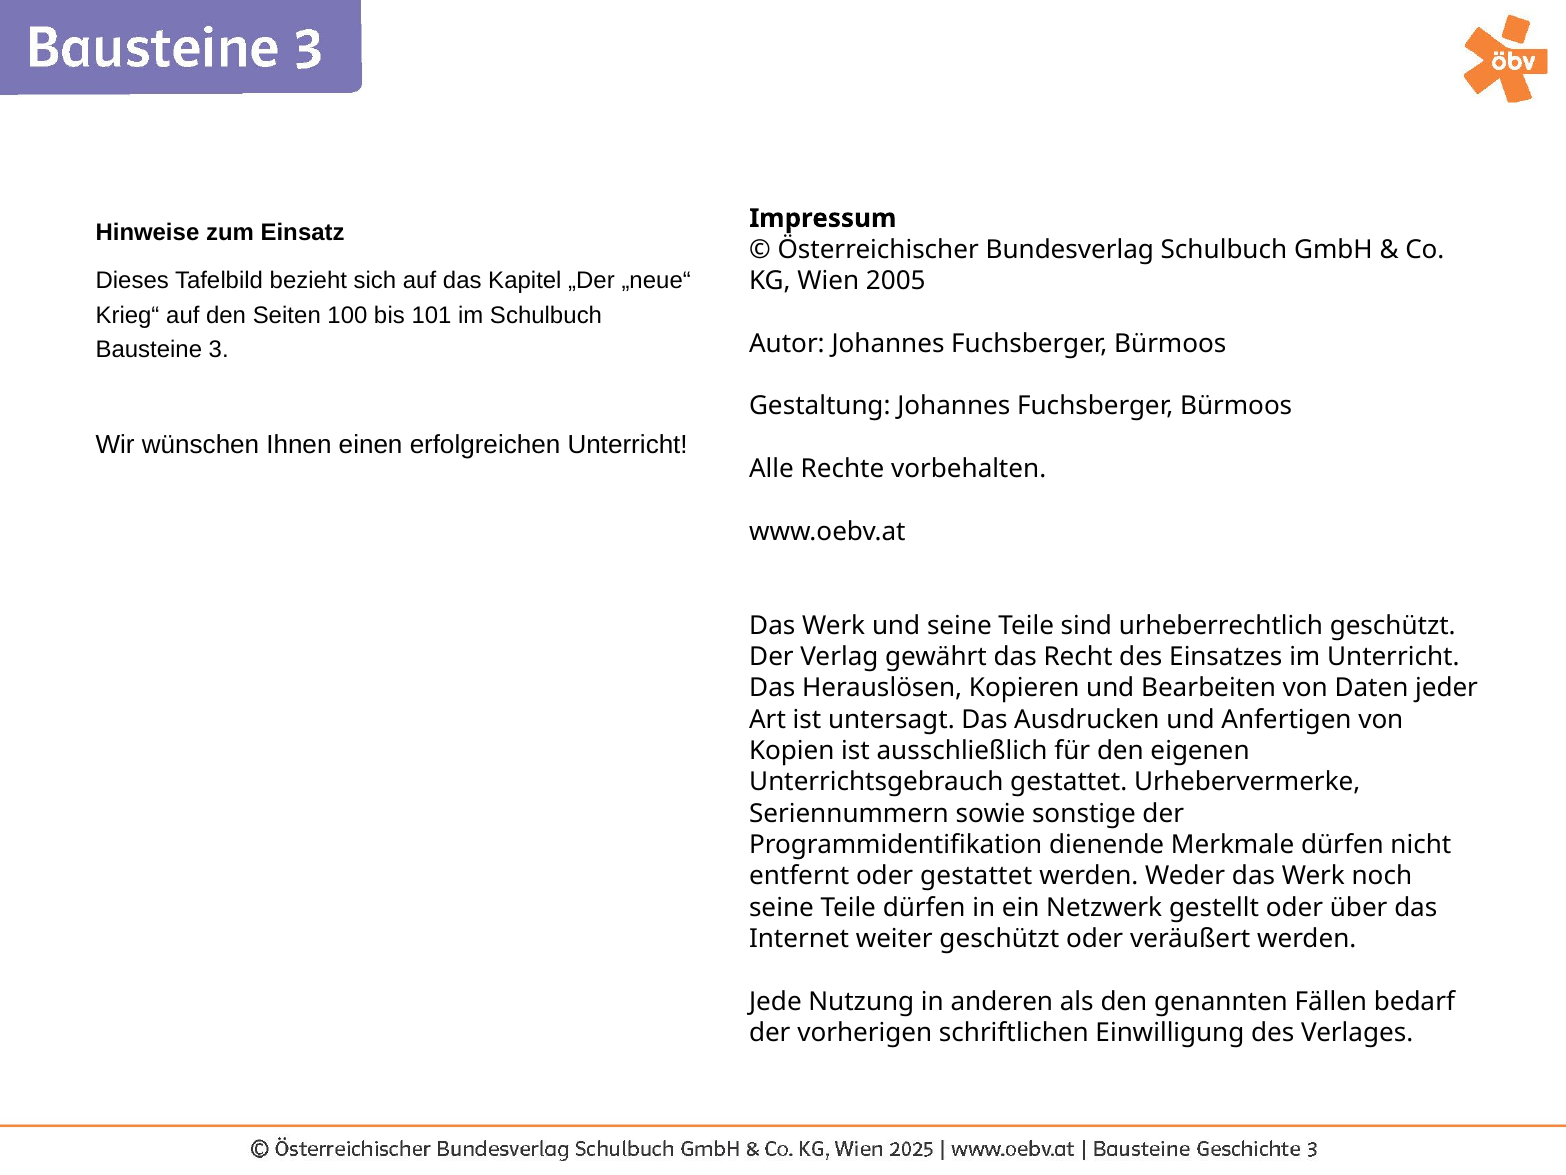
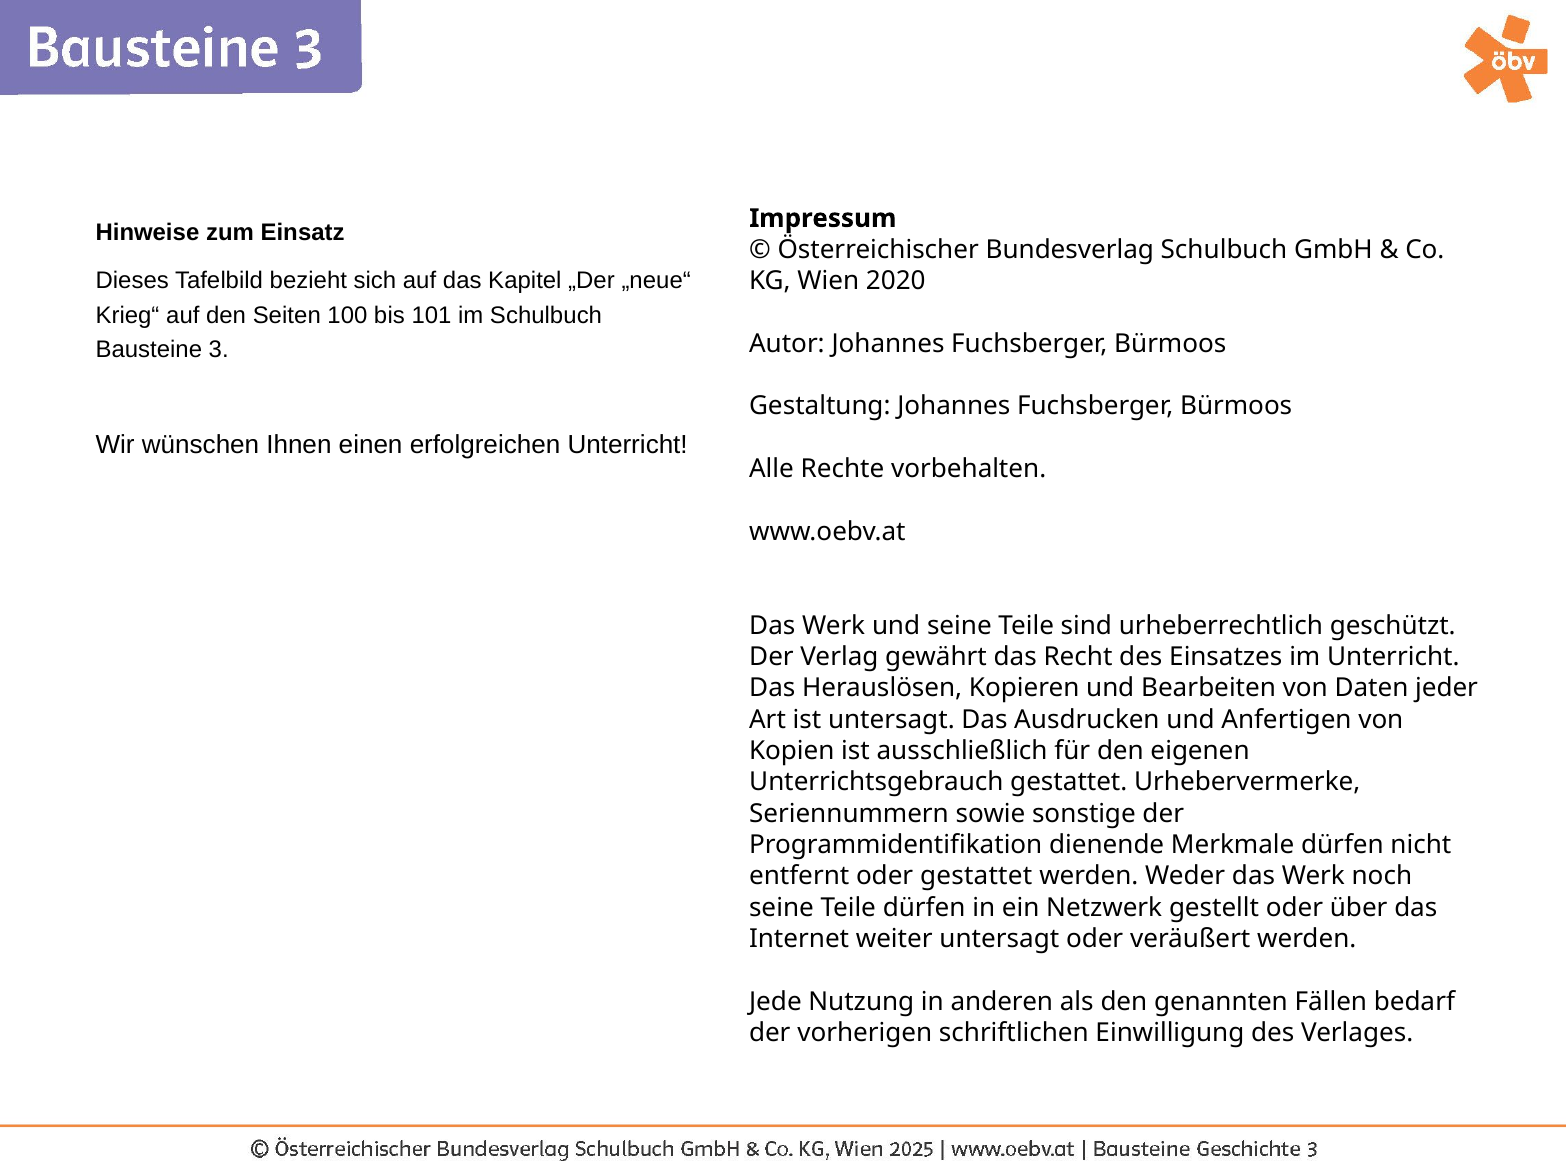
2005: 2005 -> 2020
weiter geschützt: geschützt -> untersagt
